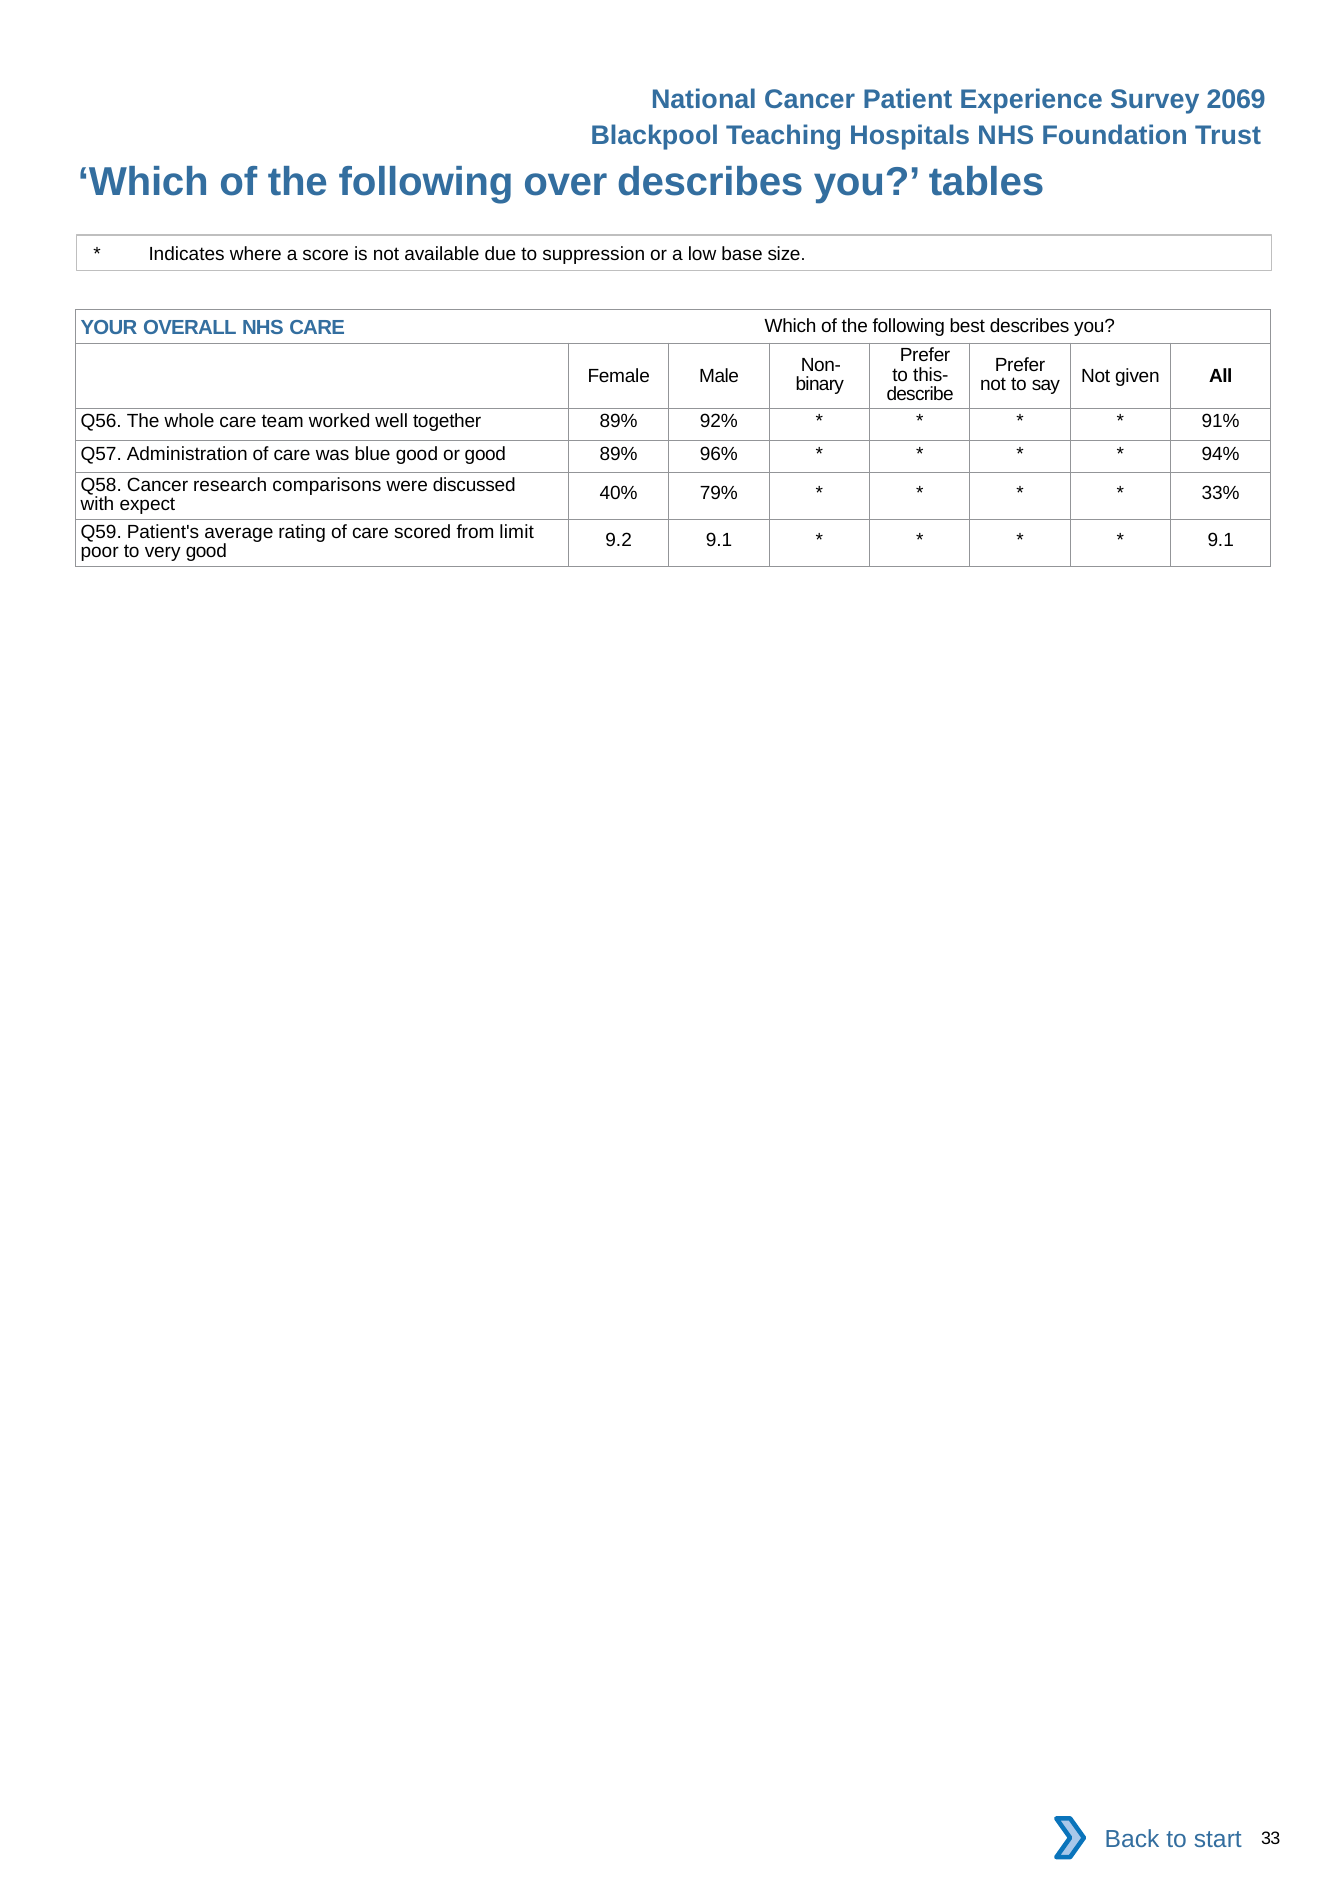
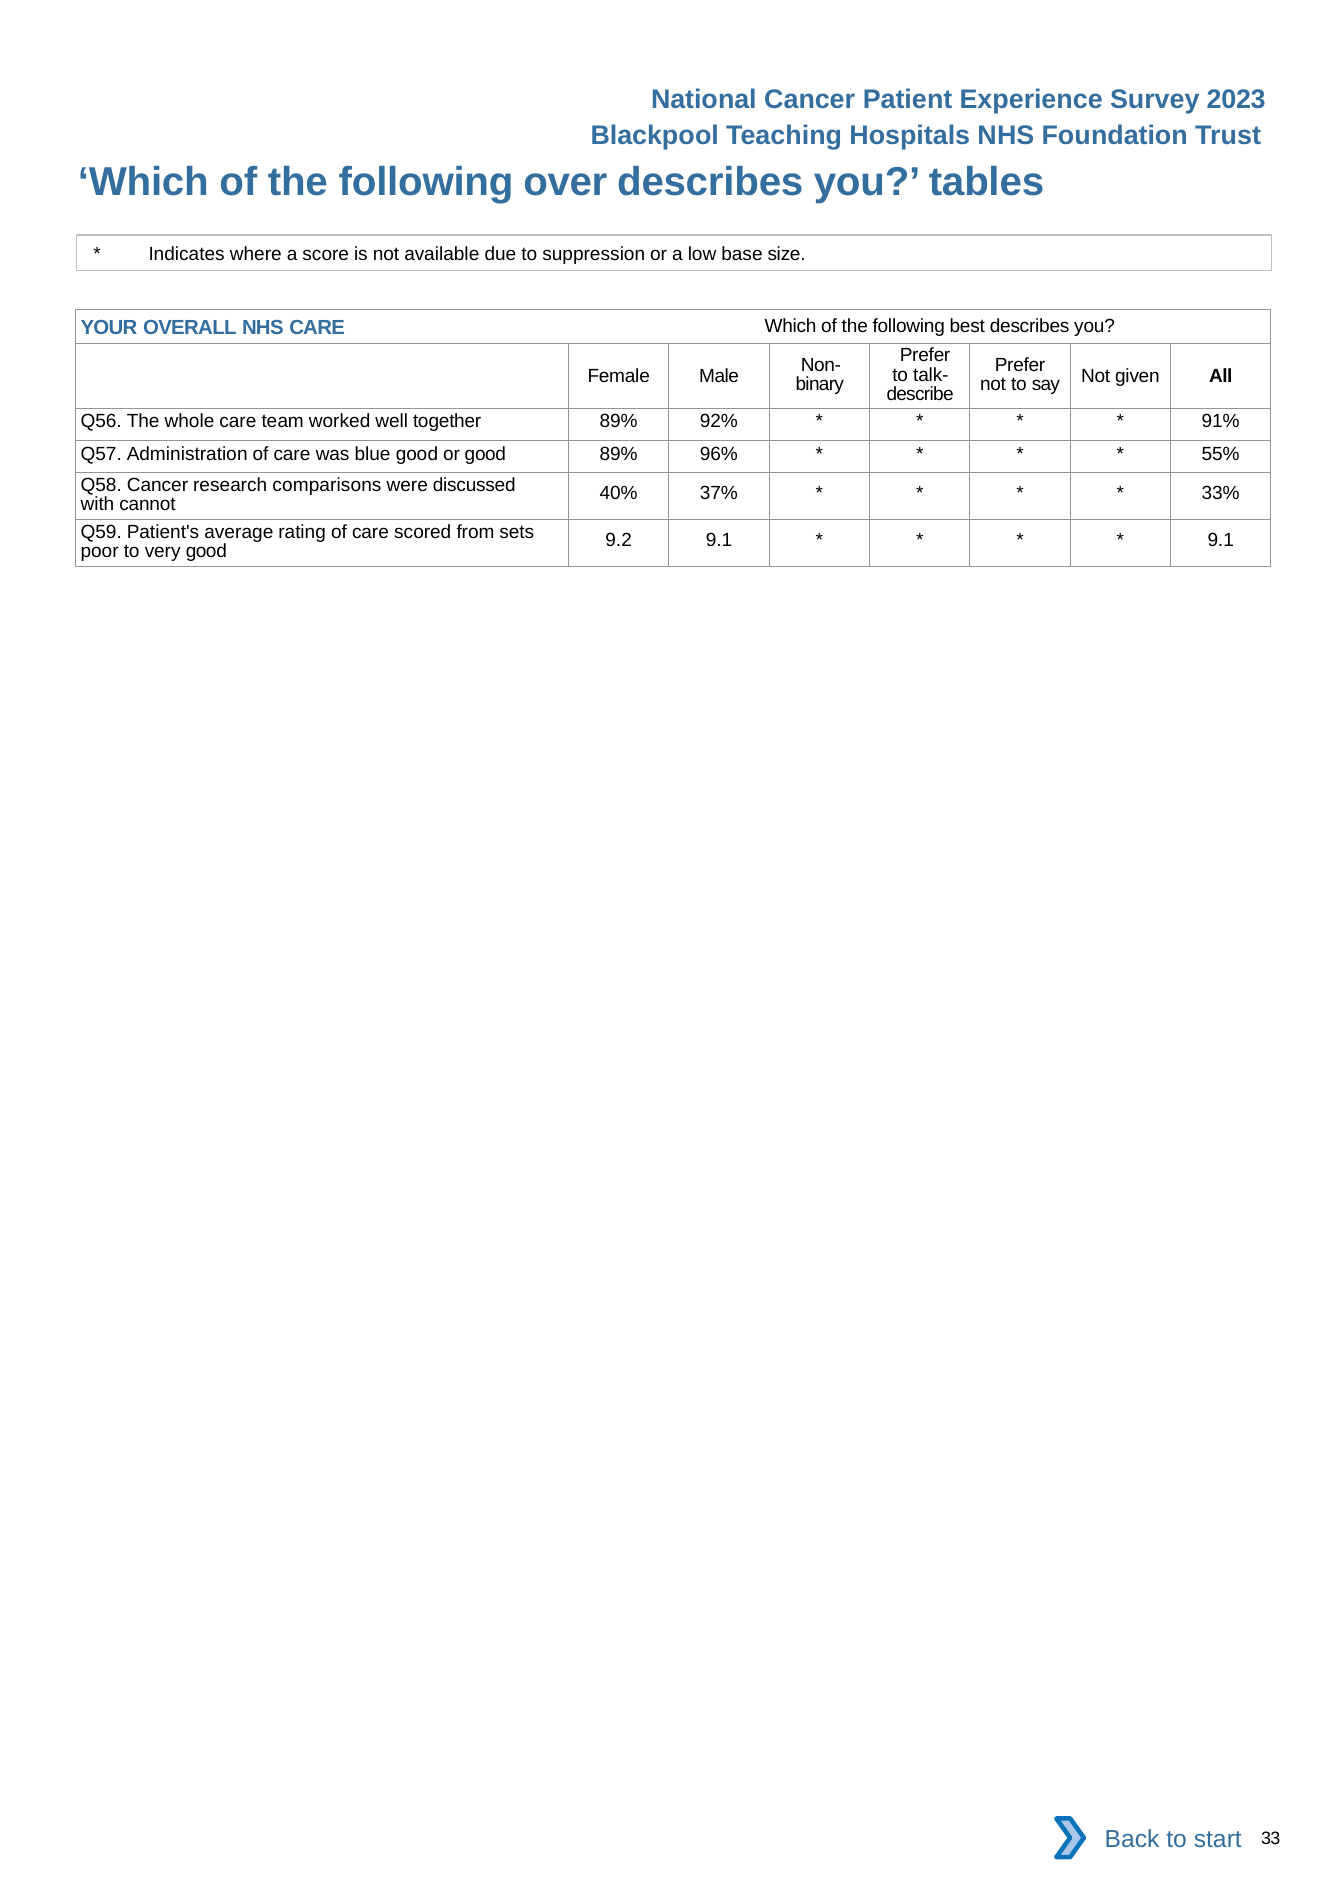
2069: 2069 -> 2023
this-: this- -> talk-
94%: 94% -> 55%
79%: 79% -> 37%
expect: expect -> cannot
limit: limit -> sets
